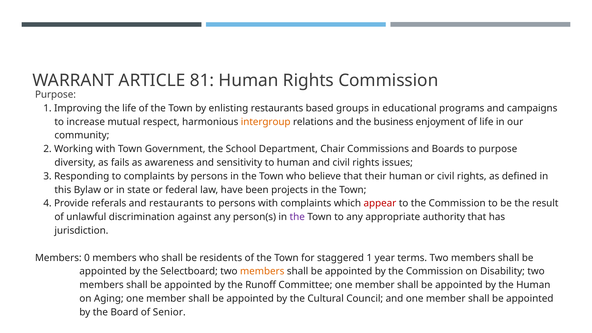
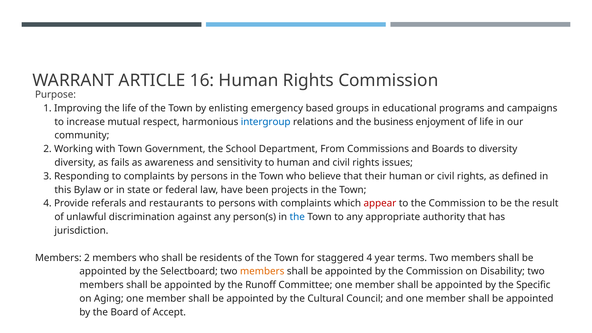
81: 81 -> 16
enlisting restaurants: restaurants -> emergency
intergroup colour: orange -> blue
Chair: Chair -> From
to purpose: purpose -> diversity
the at (297, 217) colour: purple -> blue
Members 0: 0 -> 2
staggered 1: 1 -> 4
the Human: Human -> Specific
Senior: Senior -> Accept
